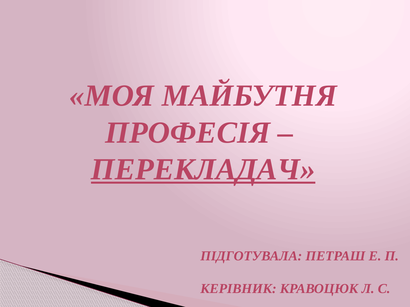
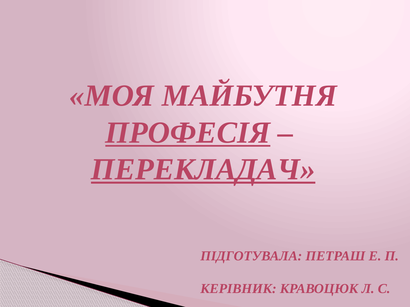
ПРОФЕСІЯ underline: none -> present
